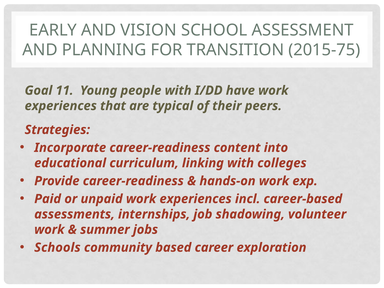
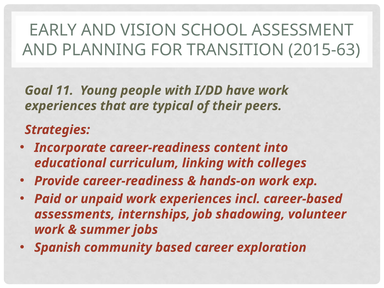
2015-75: 2015-75 -> 2015-63
Schools: Schools -> Spanish
